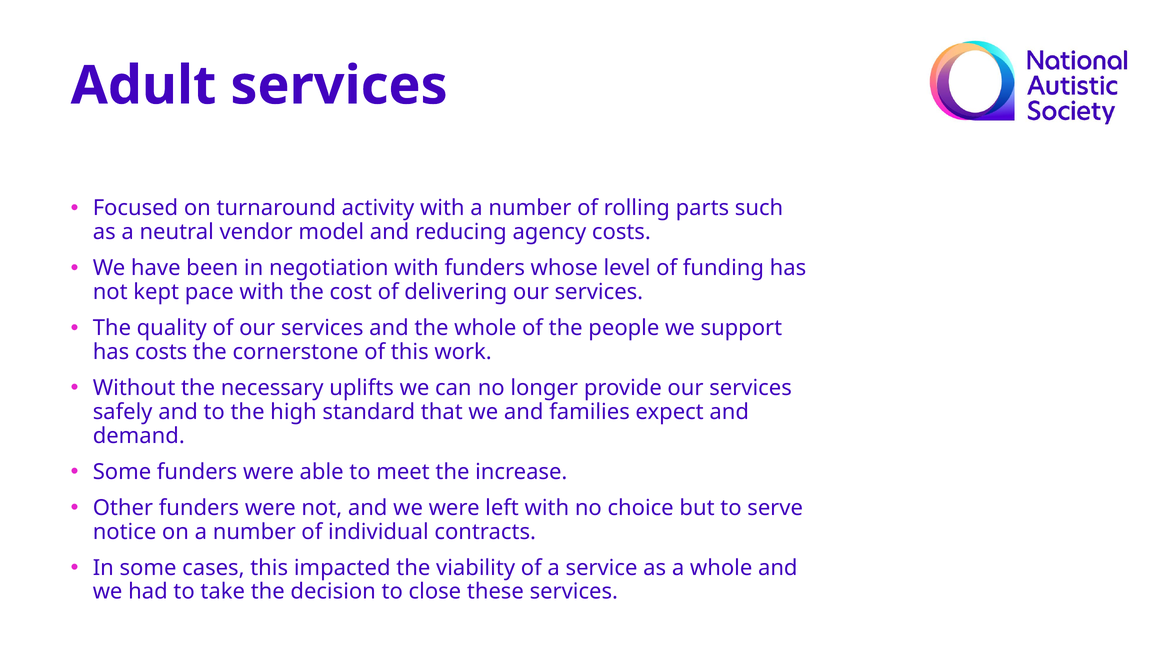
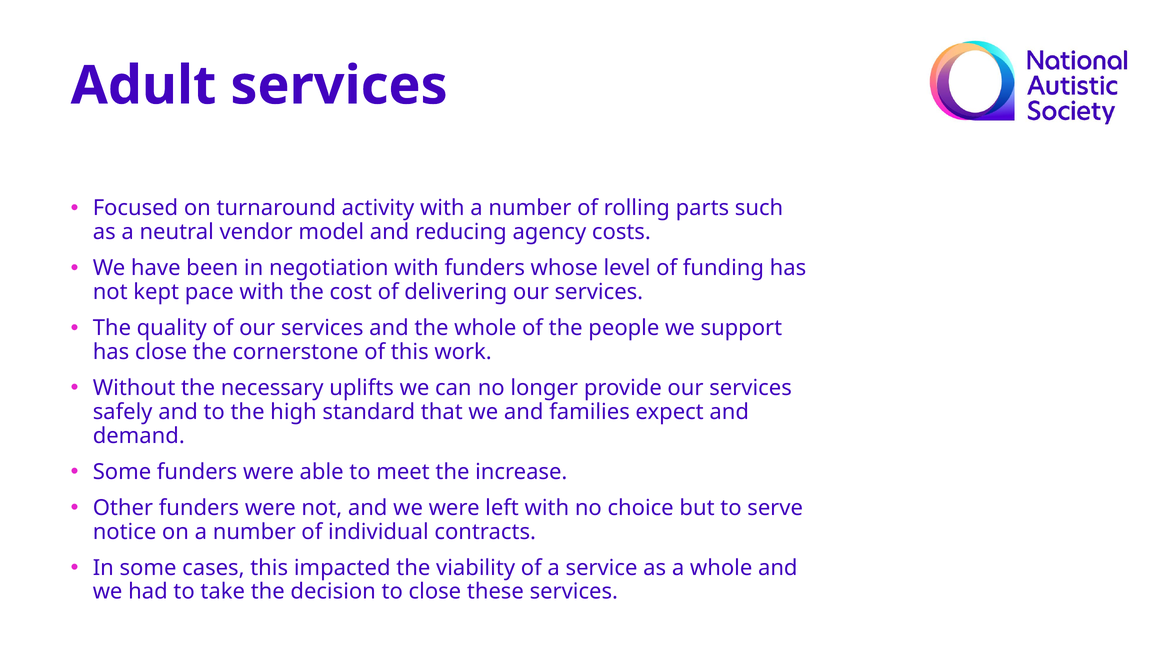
has costs: costs -> close
